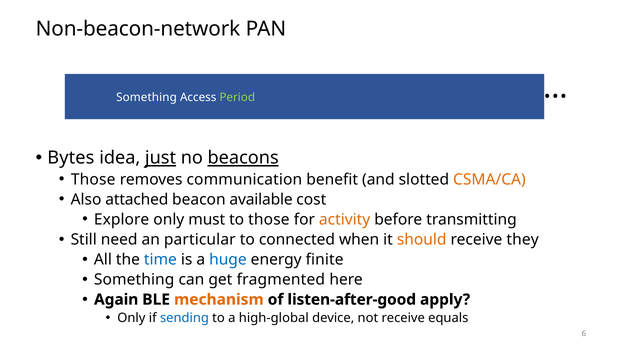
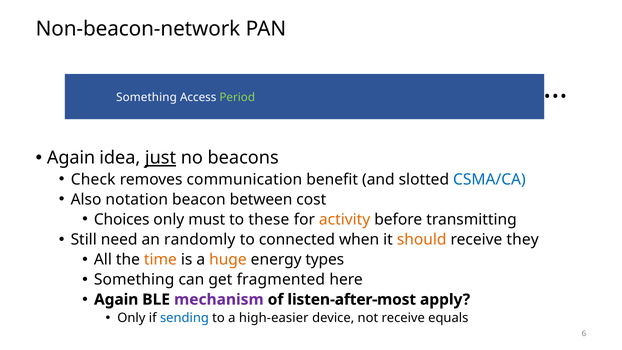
Bytes at (71, 158): Bytes -> Again
beacons underline: present -> none
Those at (93, 179): Those -> Check
CSMA/CA colour: orange -> blue
attached: attached -> notation
available: available -> between
Explore: Explore -> Choices
to those: those -> these
particular: particular -> randomly
time colour: blue -> orange
huge colour: blue -> orange
finite: finite -> types
mechanism colour: orange -> purple
listen-after-good: listen-after-good -> listen-after-most
high-global: high-global -> high-easier
